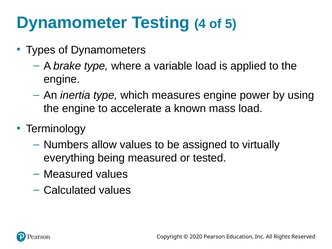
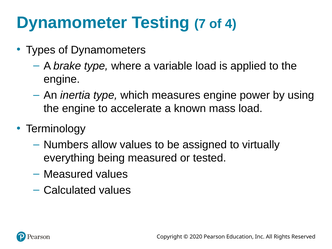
4: 4 -> 7
5: 5 -> 4
